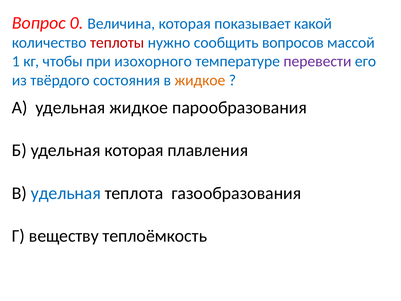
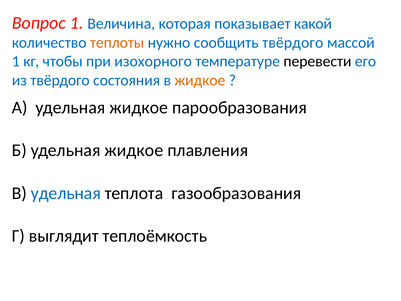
Вопрос 0: 0 -> 1
теплоты colour: red -> orange
сообщить вопросов: вопросов -> твёрдого
перевести colour: purple -> black
Б удельная которая: которая -> жидкое
веществу: веществу -> выглядит
